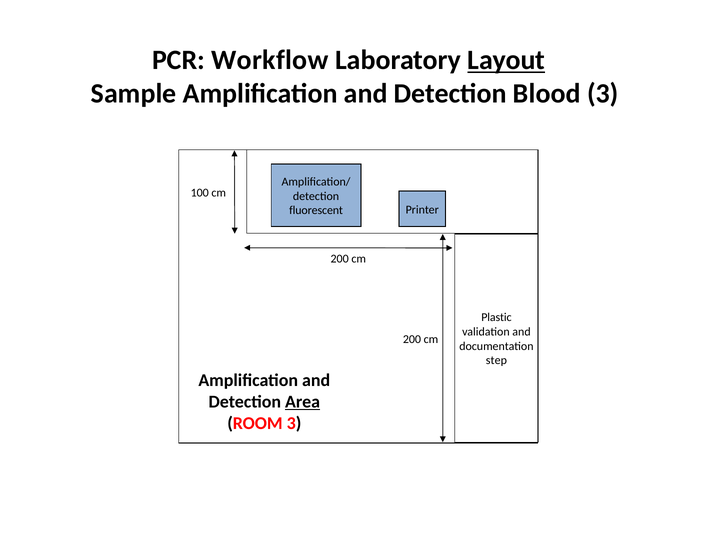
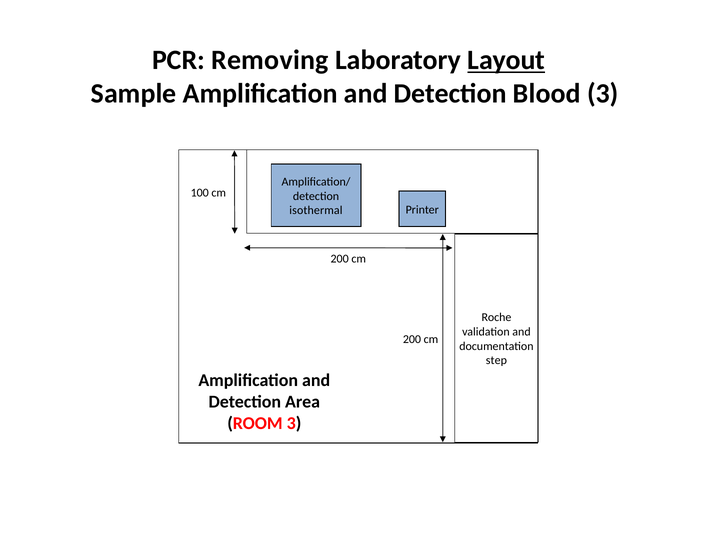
Workflow: Workflow -> Removing
fluorescent: fluorescent -> isothermal
Plastic: Plastic -> Roche
Area underline: present -> none
